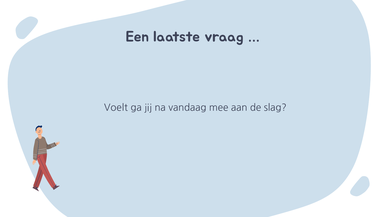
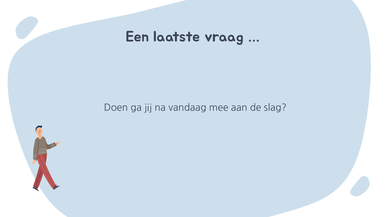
Voelt: Voelt -> Doen
